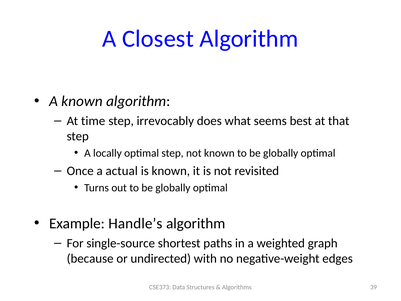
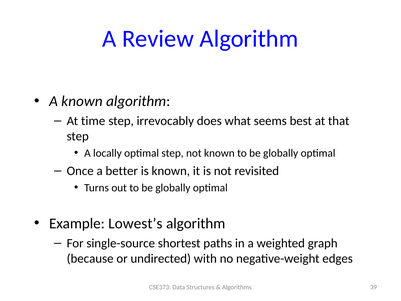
Closest: Closest -> Review
actual: actual -> better
Handle’s: Handle’s -> Lowest’s
